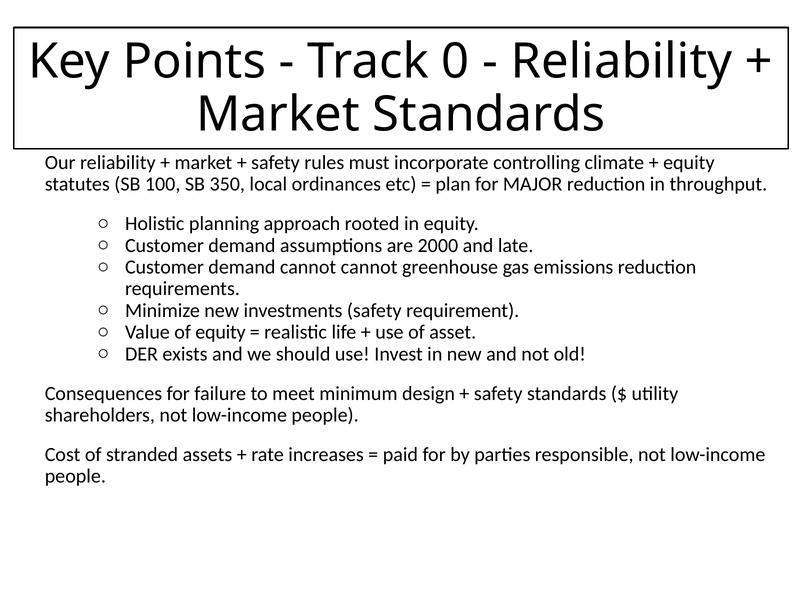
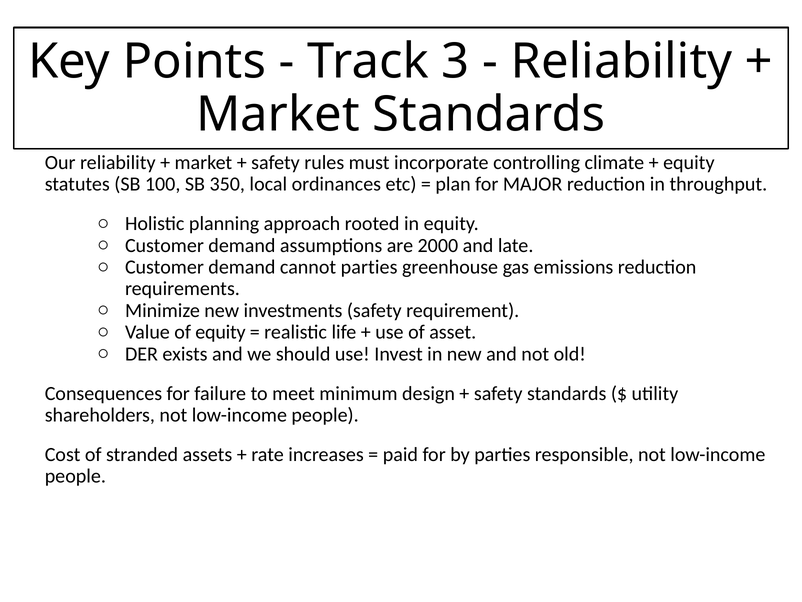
0: 0 -> 3
cannot cannot: cannot -> parties
